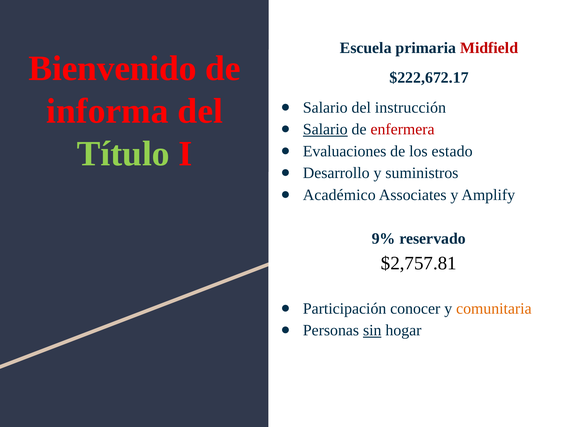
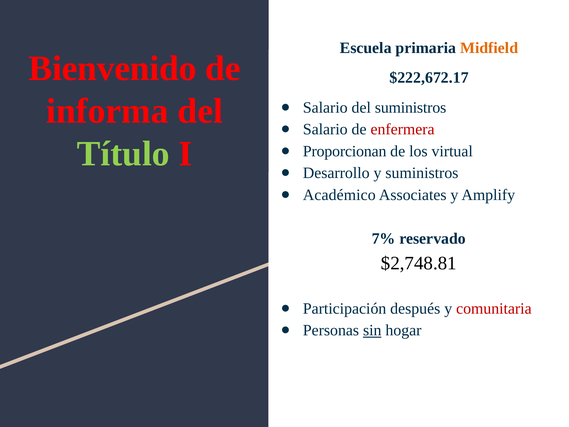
Midfield colour: red -> orange
del instrucción: instrucción -> suministros
Salario at (325, 129) underline: present -> none
Evaluaciones: Evaluaciones -> Proporcionan
estado: estado -> virtual
9%: 9% -> 7%
$2,757.81: $2,757.81 -> $2,748.81
conocer: conocer -> después
comunitaria colour: orange -> red
